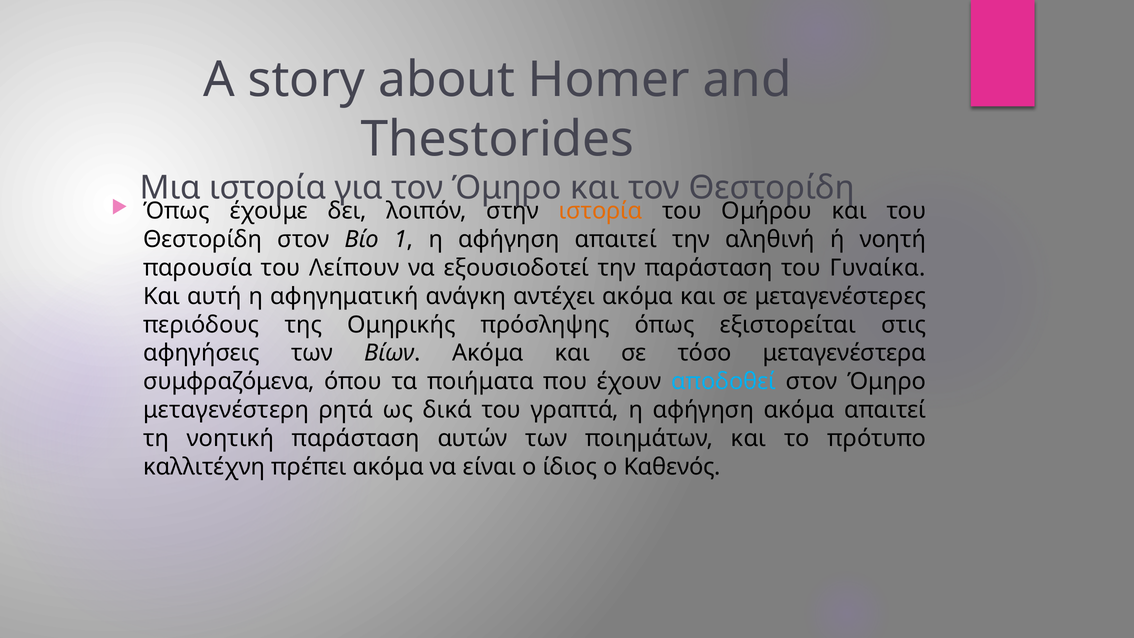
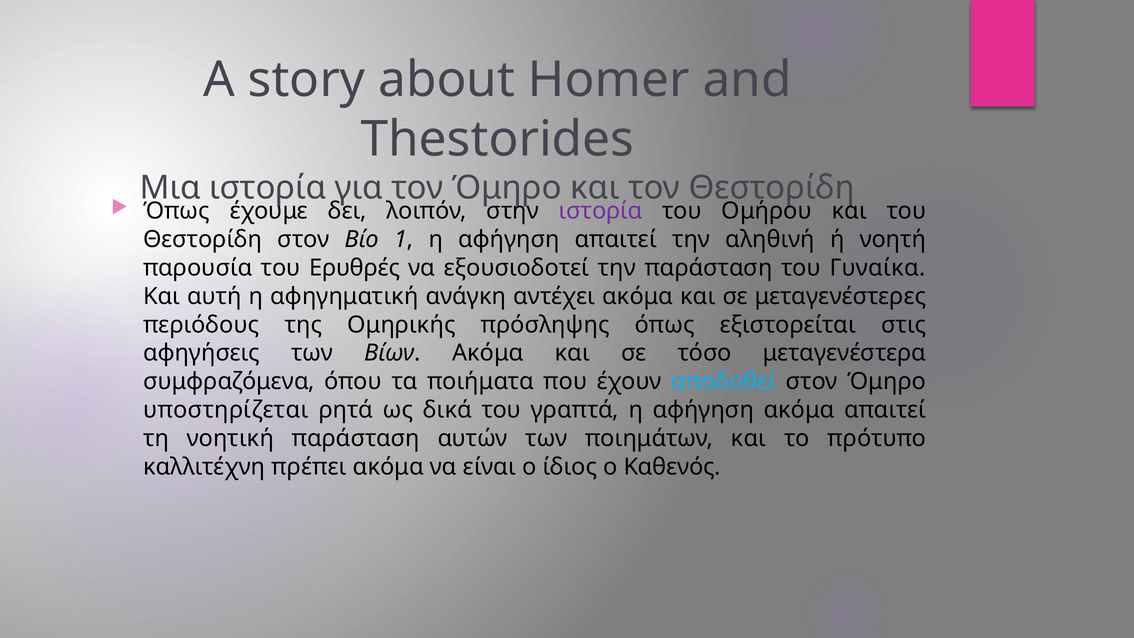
ιστορία at (601, 211) colour: orange -> purple
Λείπουν: Λείπουν -> Ερυθρές
μεταγενέστερη: μεταγενέστερη -> υποστηρίζεται
